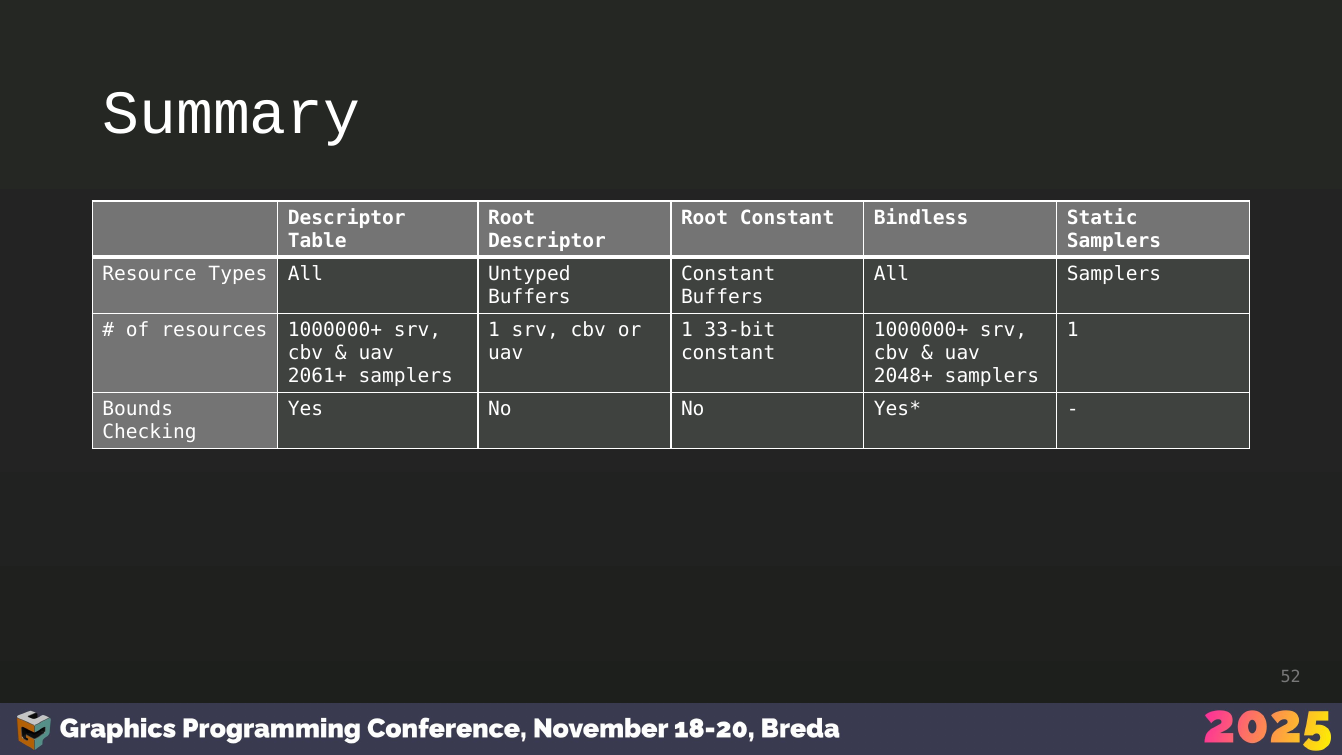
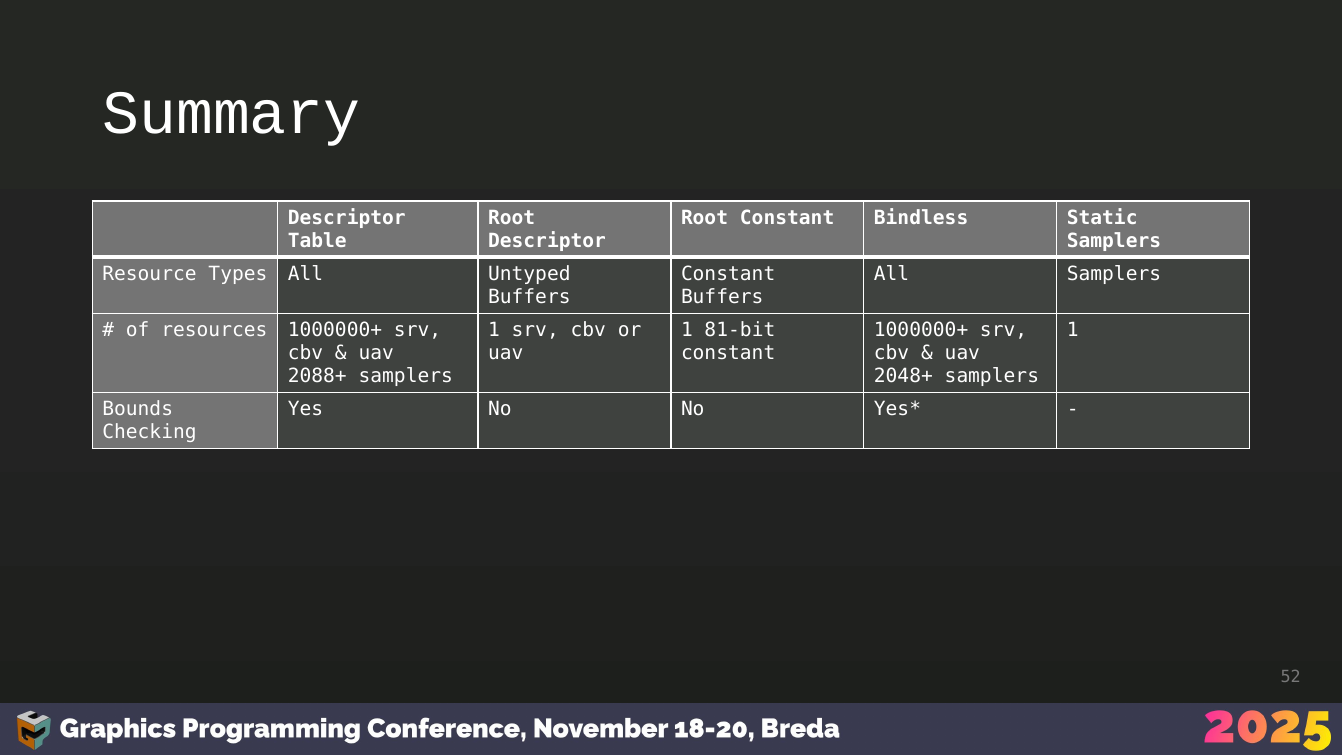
33-bit: 33-bit -> 81-bit
2061+: 2061+ -> 2088+
